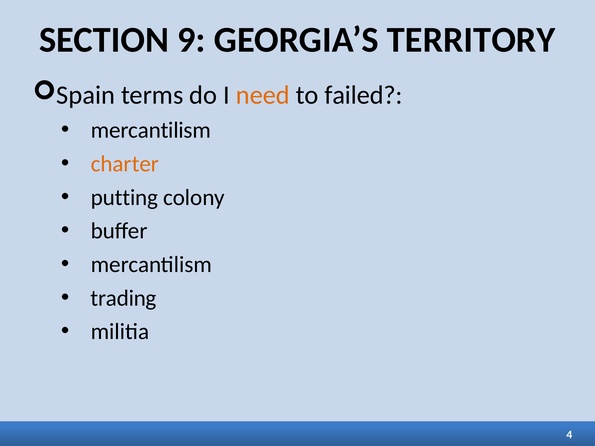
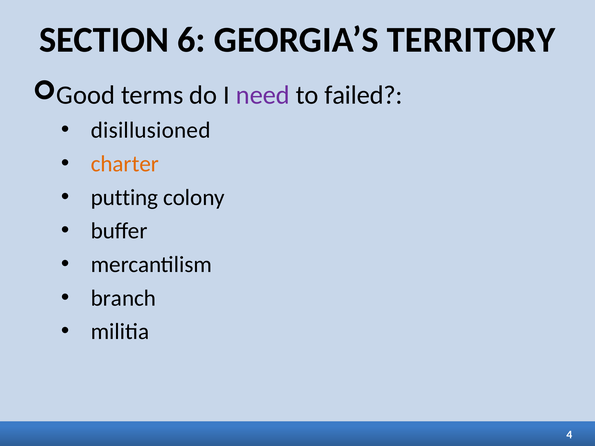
9: 9 -> 6
Spain: Spain -> Good
need colour: orange -> purple
mercantilism at (151, 130): mercantilism -> disillusioned
trading: trading -> branch
